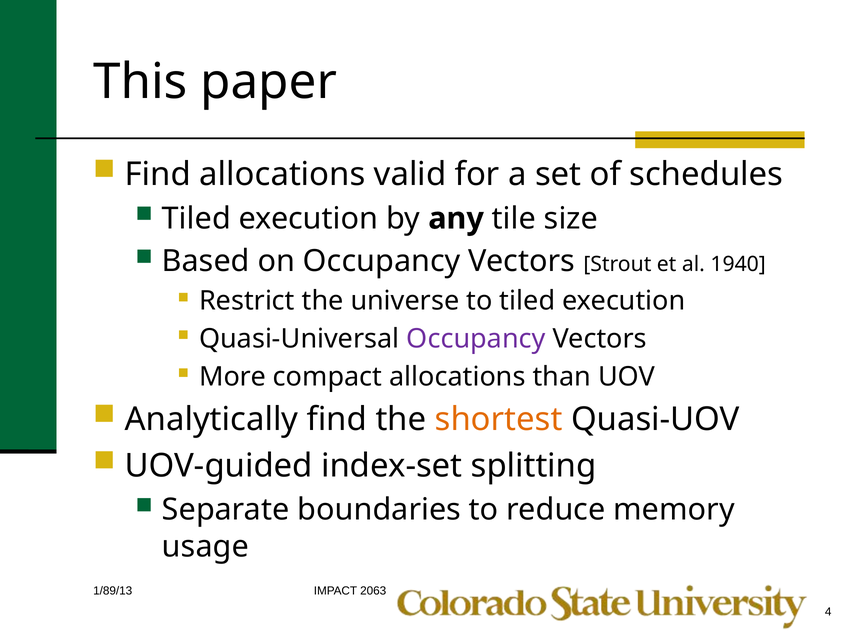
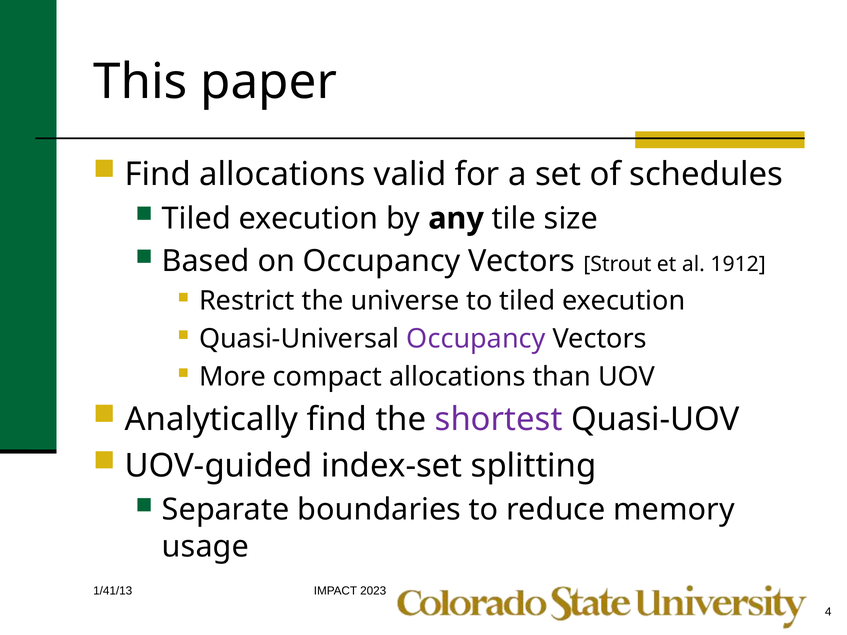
1940: 1940 -> 1912
shortest colour: orange -> purple
2063: 2063 -> 2023
1/89/13: 1/89/13 -> 1/41/13
